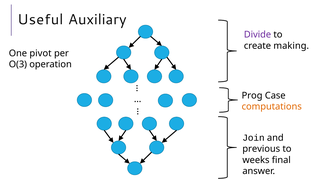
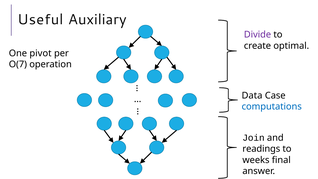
making: making -> optimal
O(3: O(3 -> O(7
Prog: Prog -> Data
computations colour: orange -> blue
previous: previous -> readings
